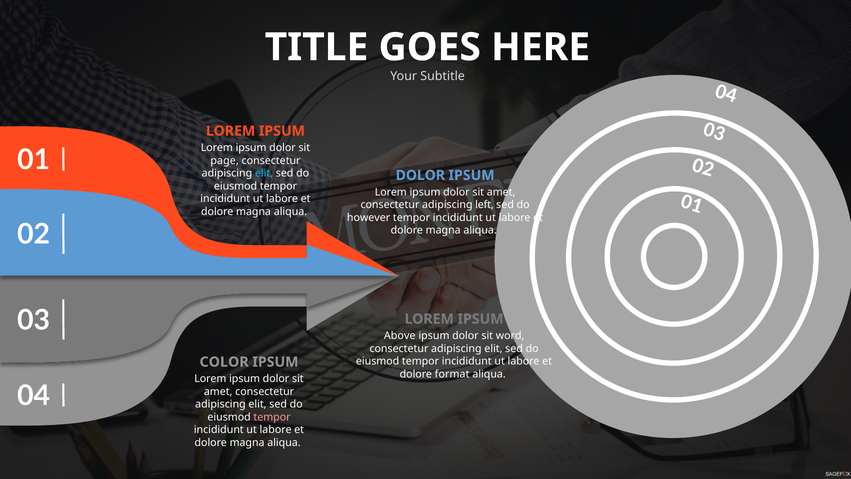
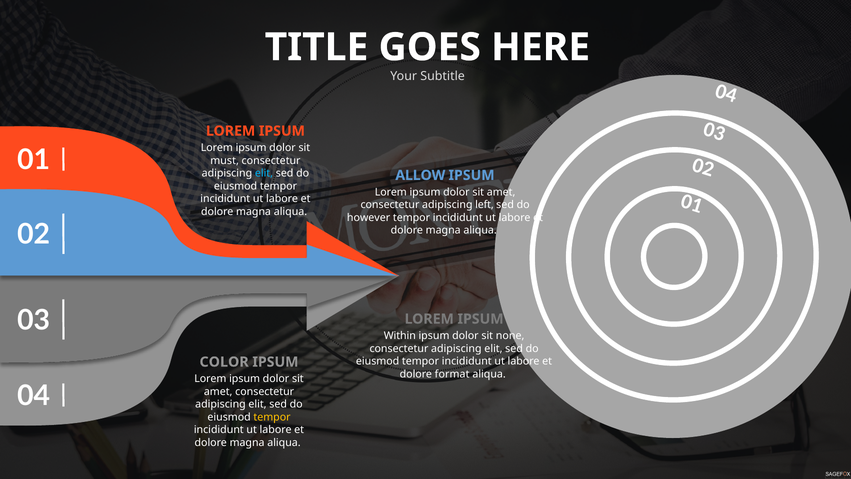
page: page -> must
DOLOR at (420, 175): DOLOR -> ALLOW
Above: Above -> Within
word: word -> none
tempor at (272, 417) colour: pink -> yellow
